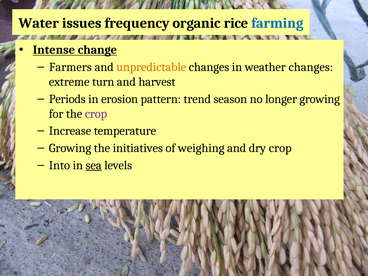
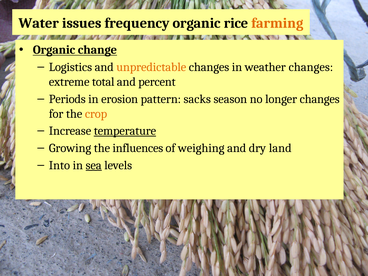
farming colour: blue -> orange
Intense at (54, 50): Intense -> Organic
Farmers: Farmers -> Logistics
turn: turn -> total
harvest: harvest -> percent
trend: trend -> sacks
longer growing: growing -> changes
crop at (96, 114) colour: purple -> orange
temperature underline: none -> present
initiatives: initiatives -> influences
dry crop: crop -> land
